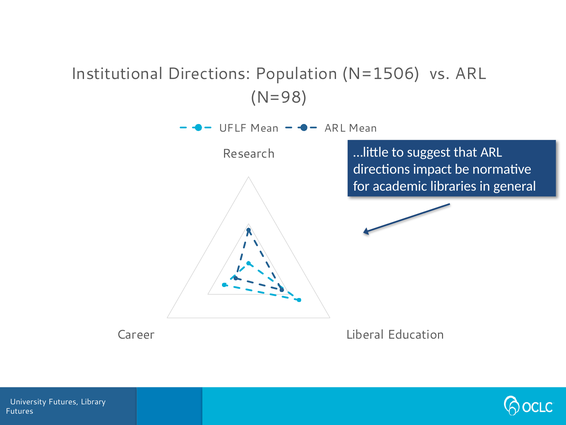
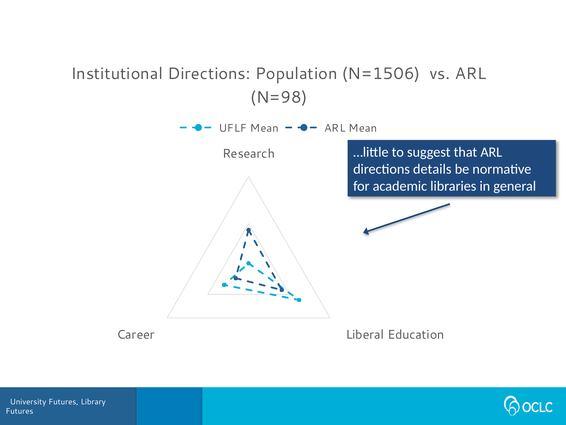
impact: impact -> details
